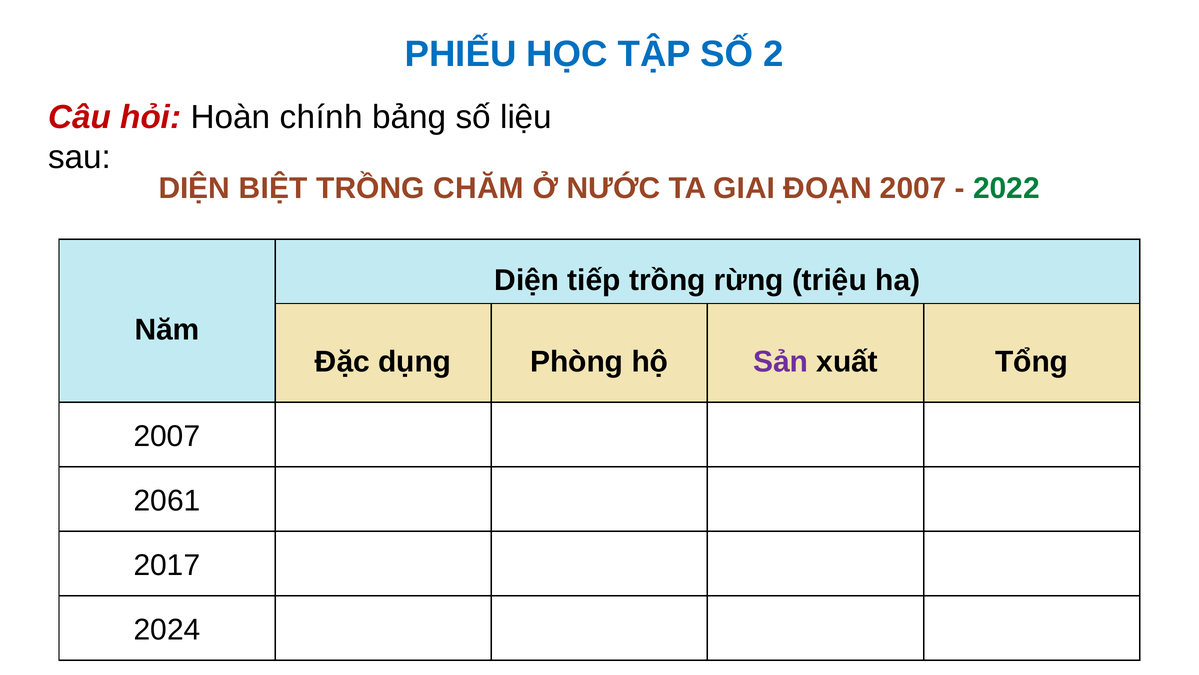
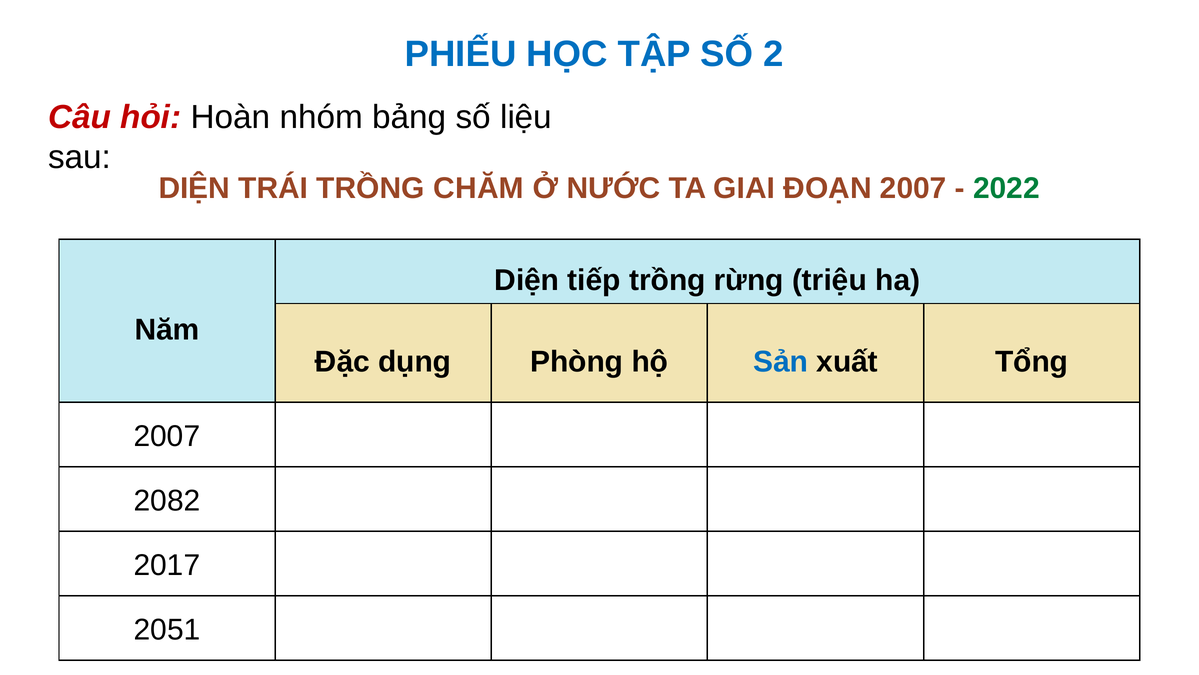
chính: chính -> nhóm
BIỆT: BIỆT -> TRÁI
Sản colour: purple -> blue
2061: 2061 -> 2082
2024: 2024 -> 2051
